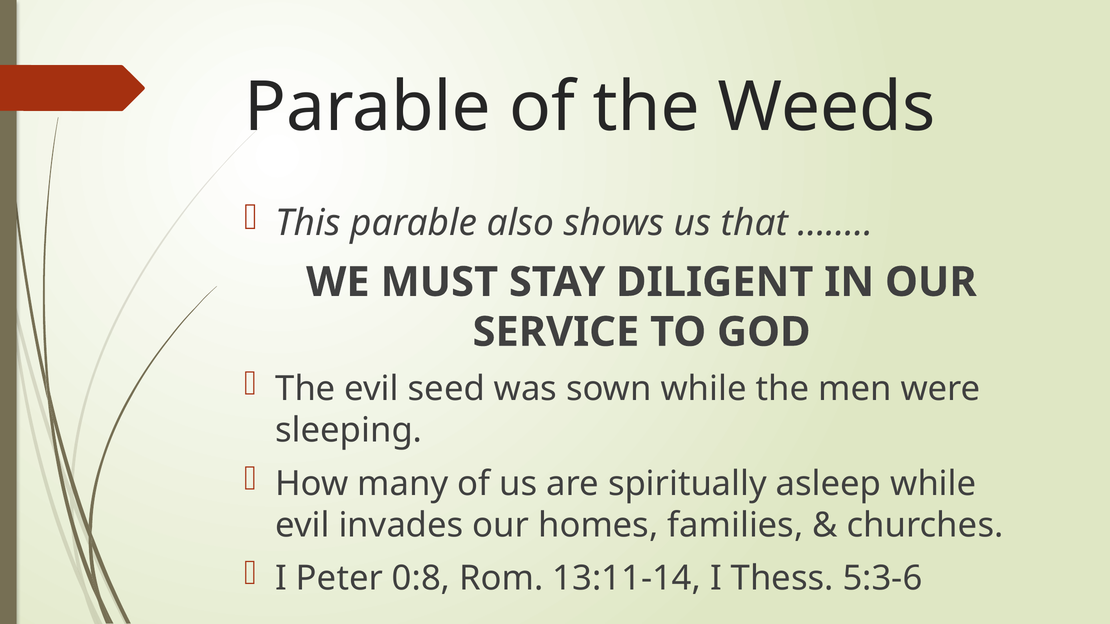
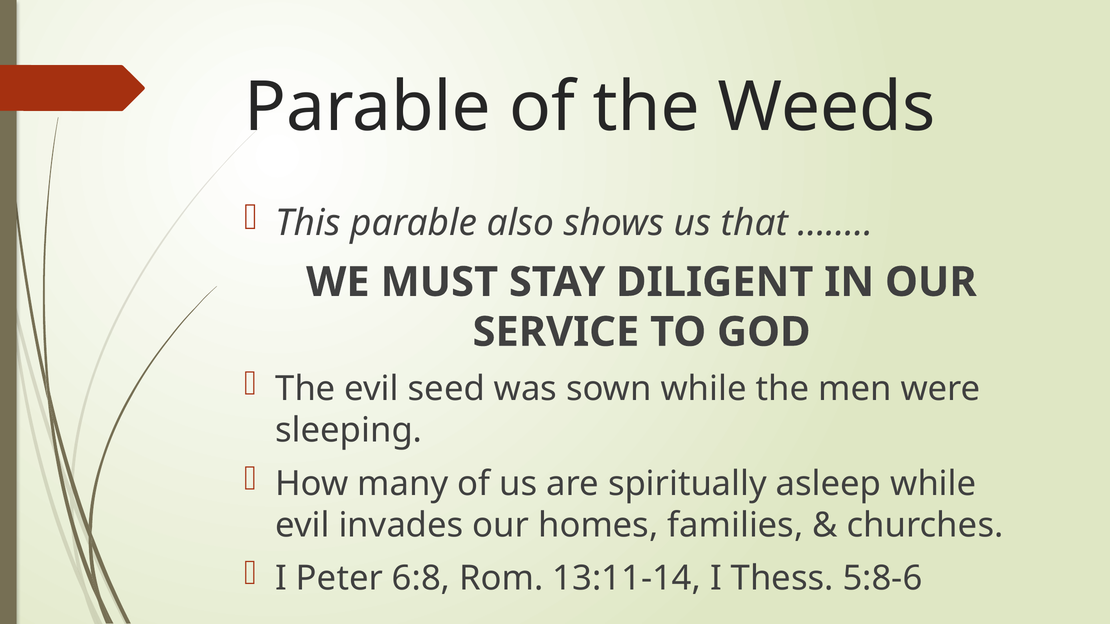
0:8: 0:8 -> 6:8
5:3-6: 5:3-6 -> 5:8-6
